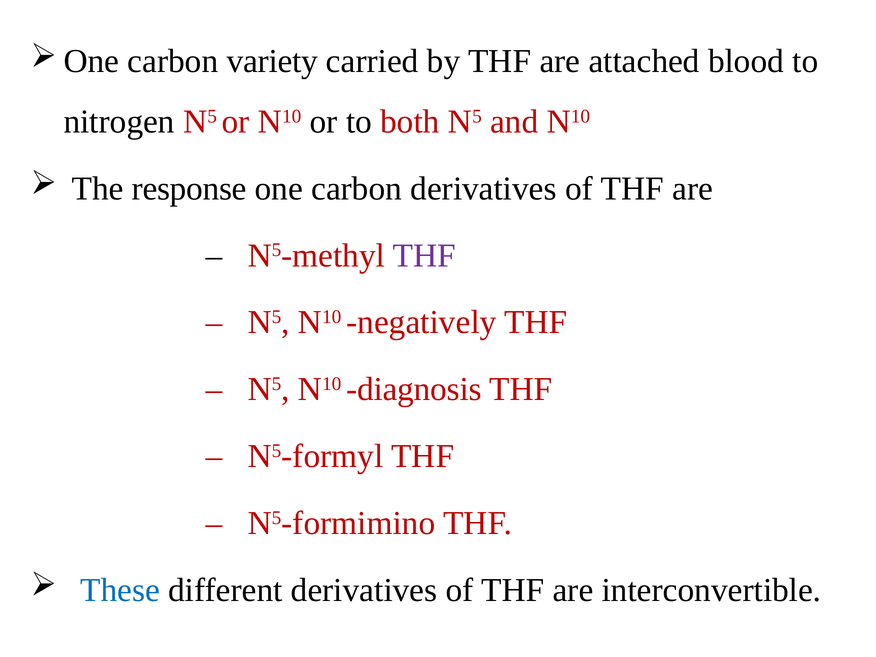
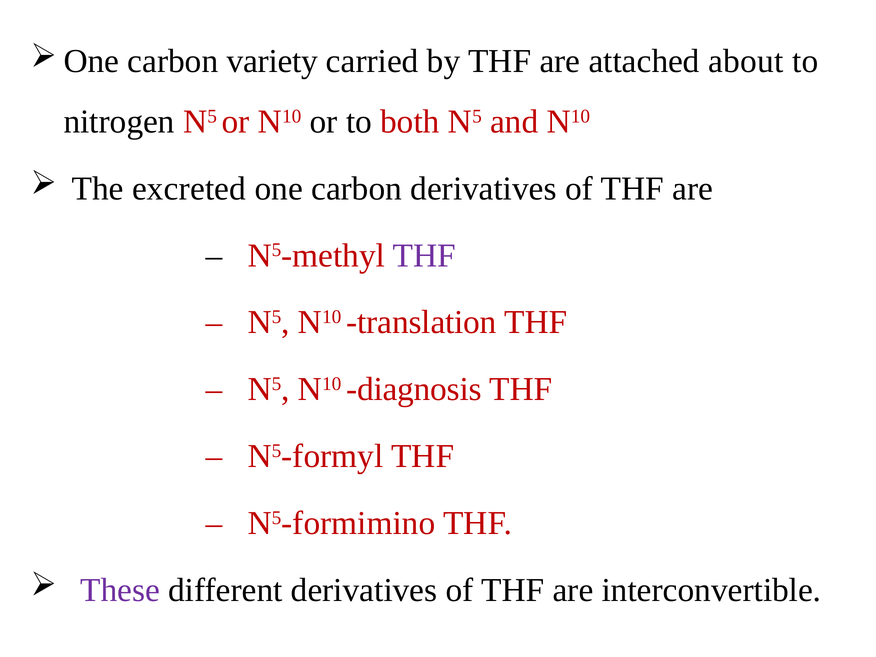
blood: blood -> about
response: response -> excreted
negatively: negatively -> translation
These colour: blue -> purple
